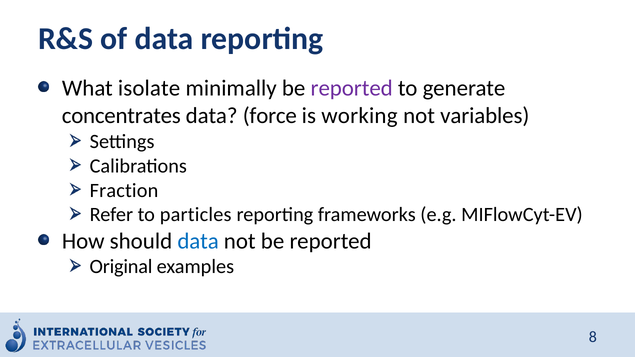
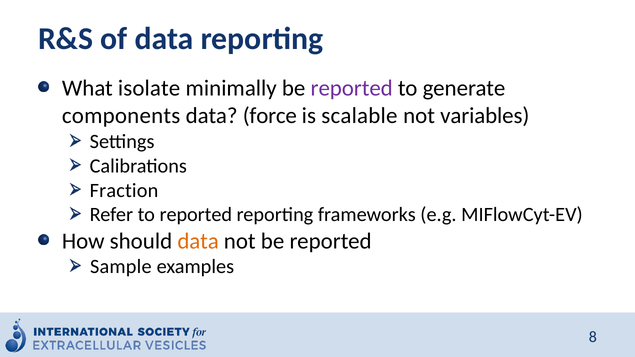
concentrates: concentrates -> components
working: working -> scalable
to particles: particles -> reported
data at (198, 241) colour: blue -> orange
Original: Original -> Sample
